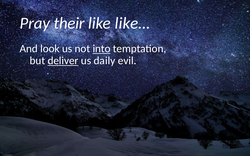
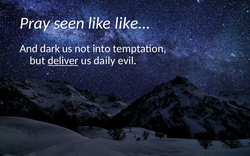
their: their -> seen
look: look -> dark
into underline: present -> none
